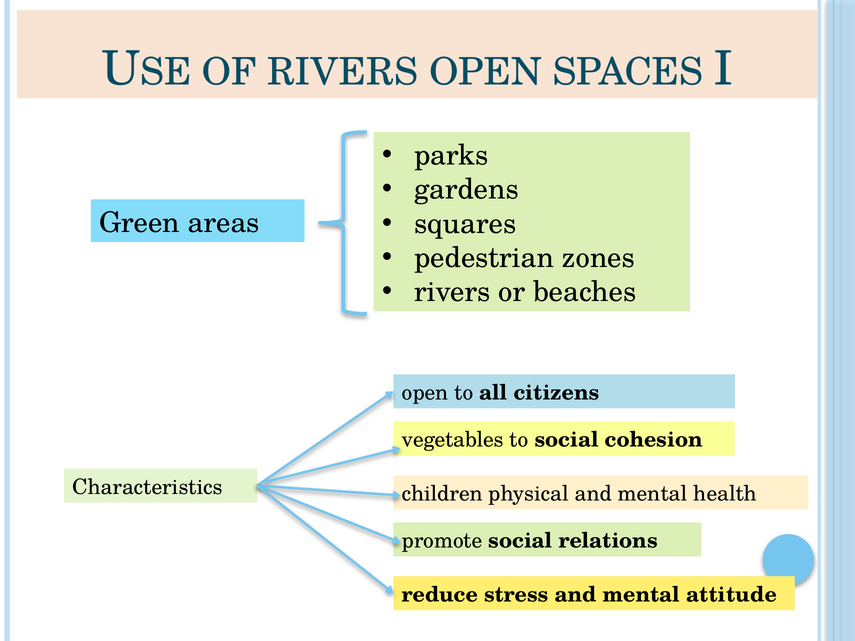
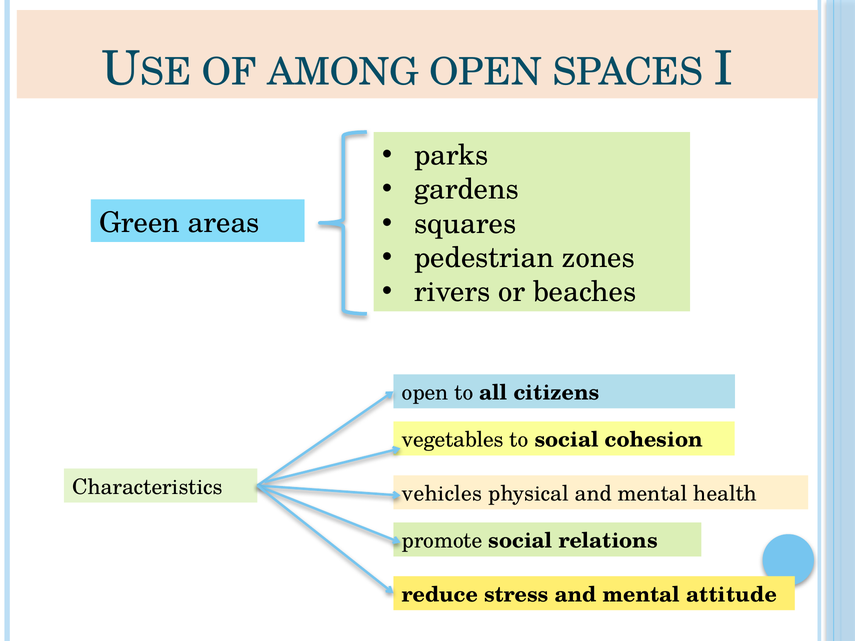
OF RIVERS: RIVERS -> AMONG
children: children -> vehicles
